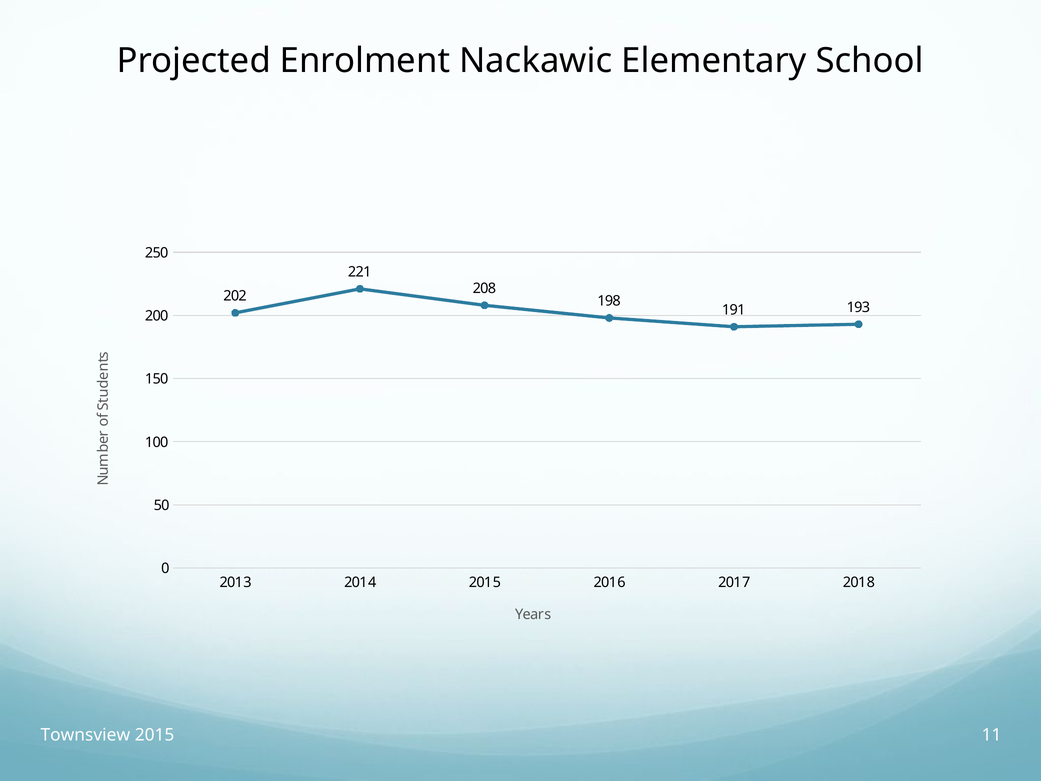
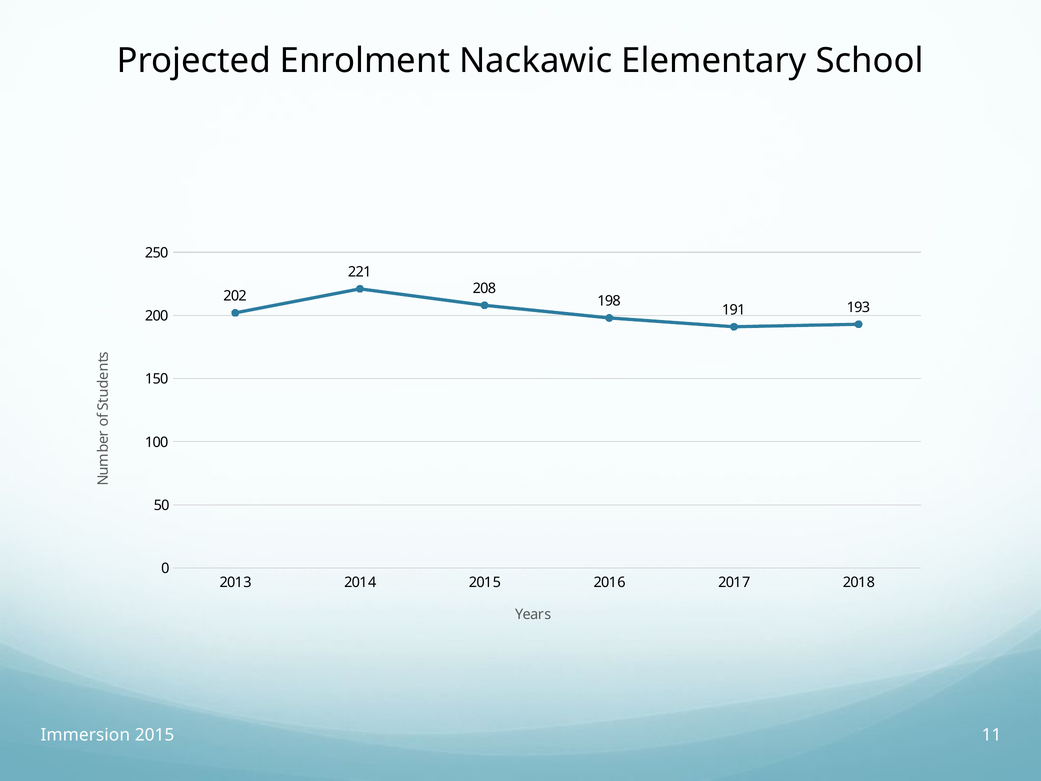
Townsview: Townsview -> Immersion
